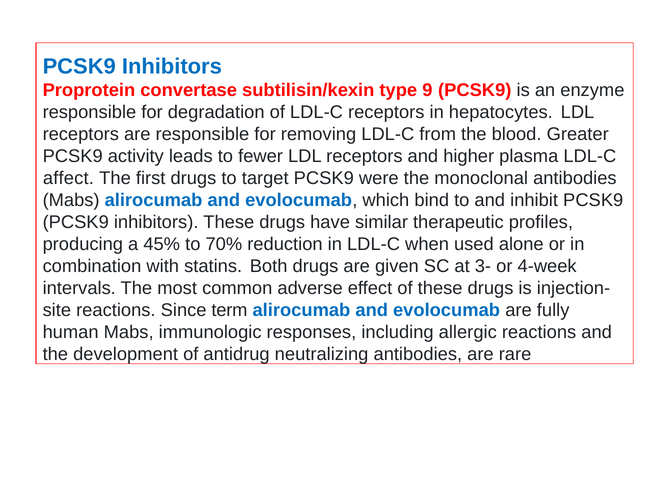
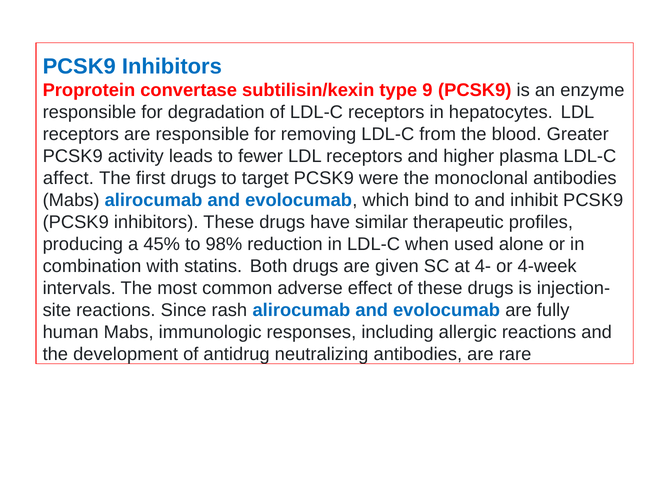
70%: 70% -> 98%
3-: 3- -> 4-
term: term -> rash
